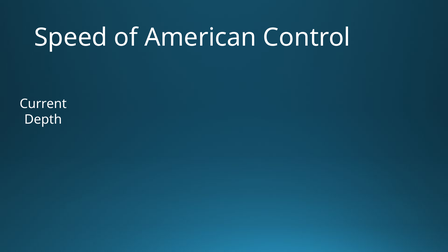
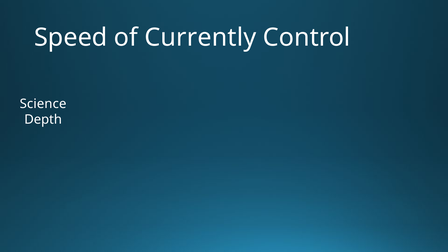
American: American -> Currently
Current: Current -> Science
